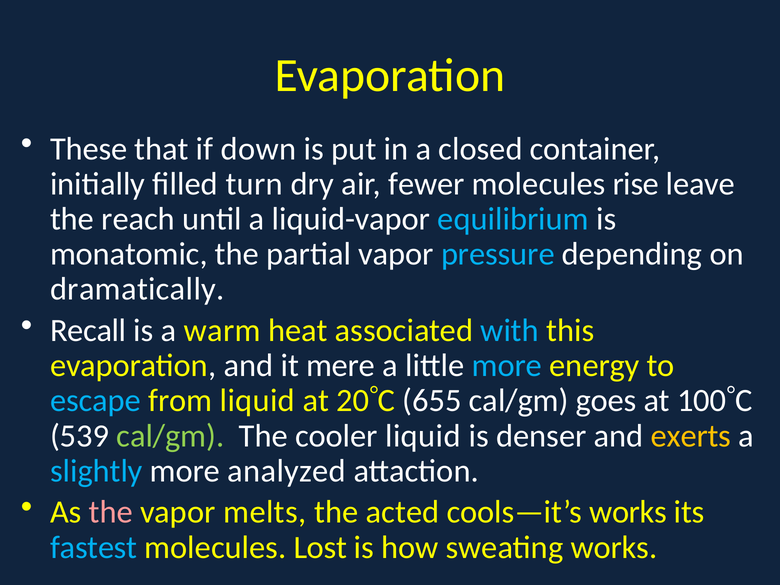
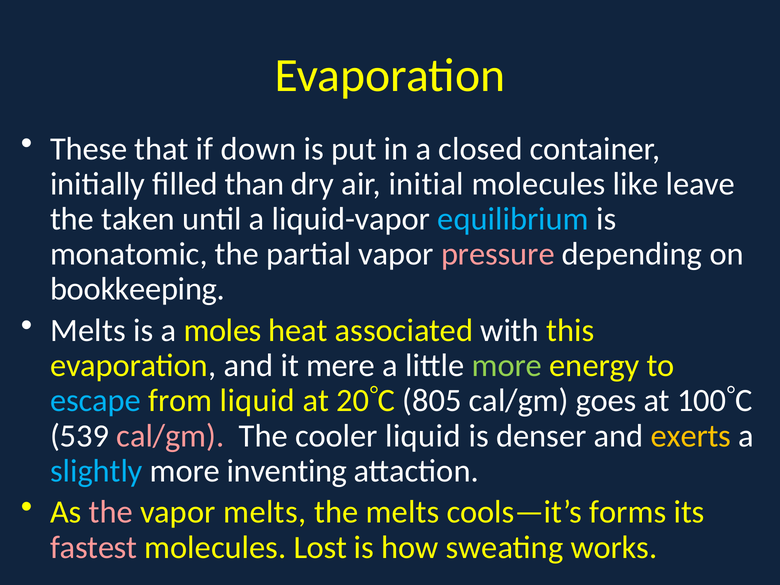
turn: turn -> than
fewer: fewer -> initial
rise: rise -> like
reach: reach -> taken
pressure colour: light blue -> pink
dramatically: dramatically -> bookkeeping
Recall at (88, 331): Recall -> Melts
warm: warm -> moles
with colour: light blue -> white
more at (507, 366) colour: light blue -> light green
655: 655 -> 805
cal/gm at (170, 436) colour: light green -> pink
analyzed: analyzed -> inventing
the acted: acted -> melts
cools—it’s works: works -> forms
fastest colour: light blue -> pink
